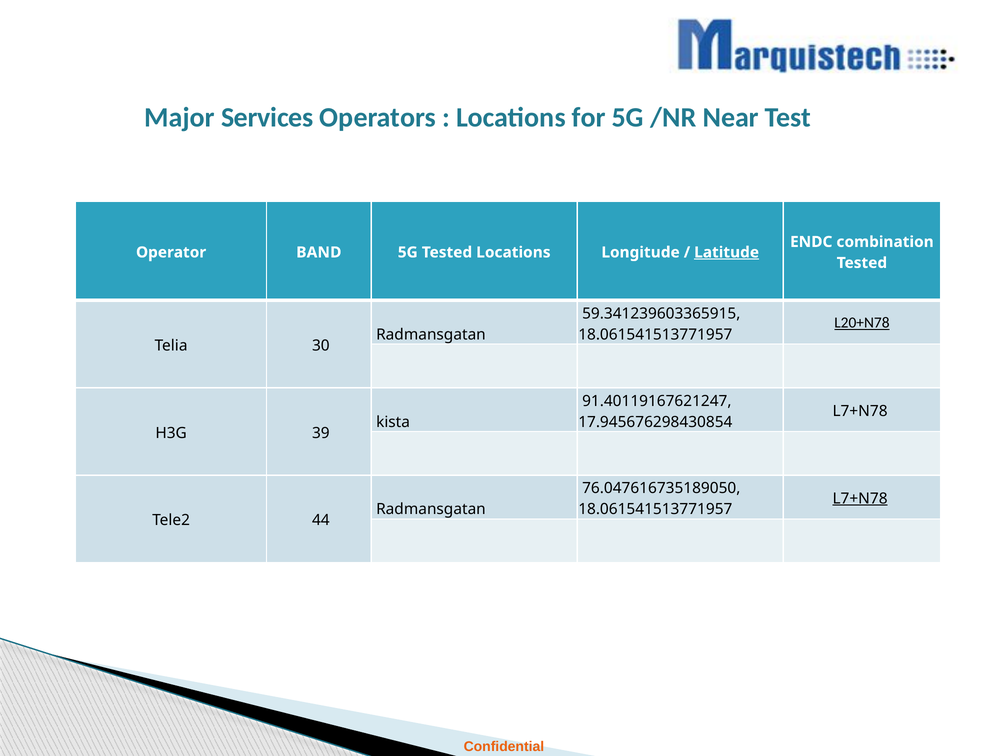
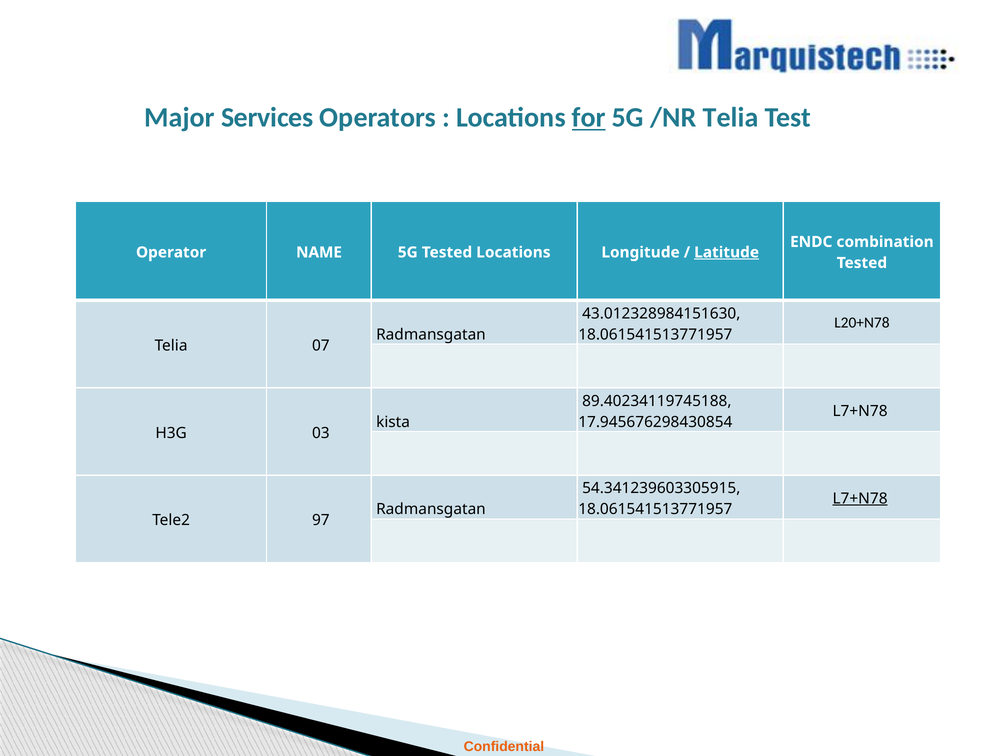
for underline: none -> present
/NR Near: Near -> Telia
BAND: BAND -> NAME
59.341239603365915: 59.341239603365915 -> 43.012328984151630
L20+N78 underline: present -> none
30: 30 -> 07
91.40119167621247: 91.40119167621247 -> 89.40234119745188
39: 39 -> 03
76.047616735189050: 76.047616735189050 -> 54.341239603305915
44: 44 -> 97
